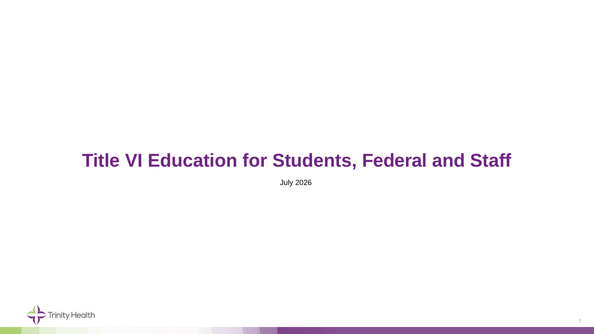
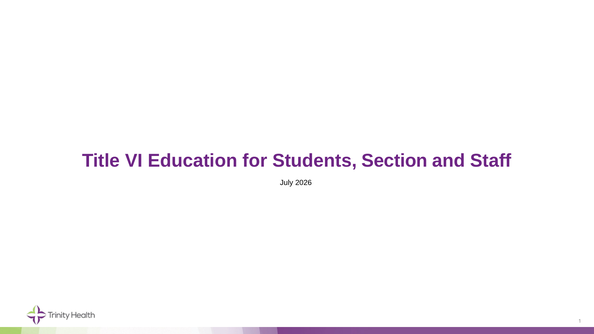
Federal: Federal -> Section
